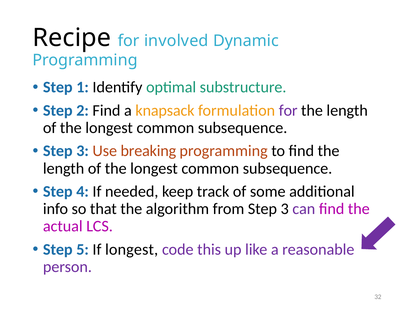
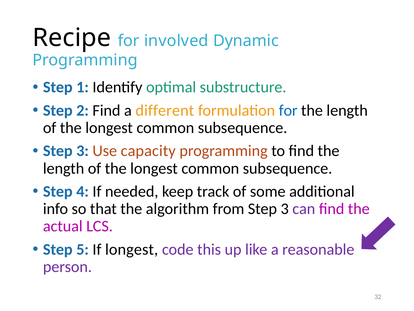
knapsack: knapsack -> different
for at (288, 110) colour: purple -> blue
breaking: breaking -> capacity
